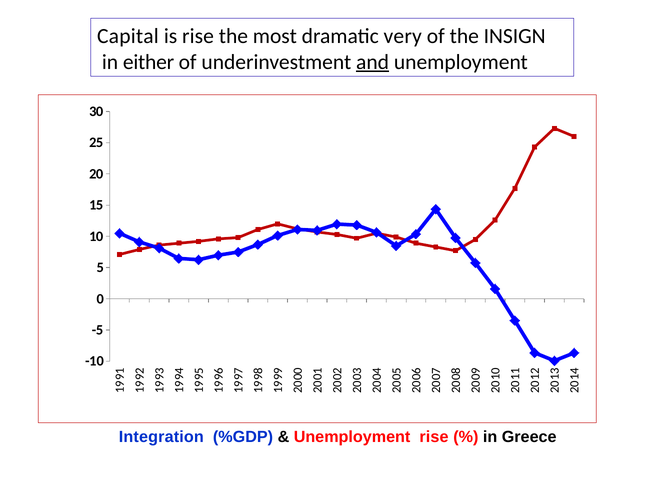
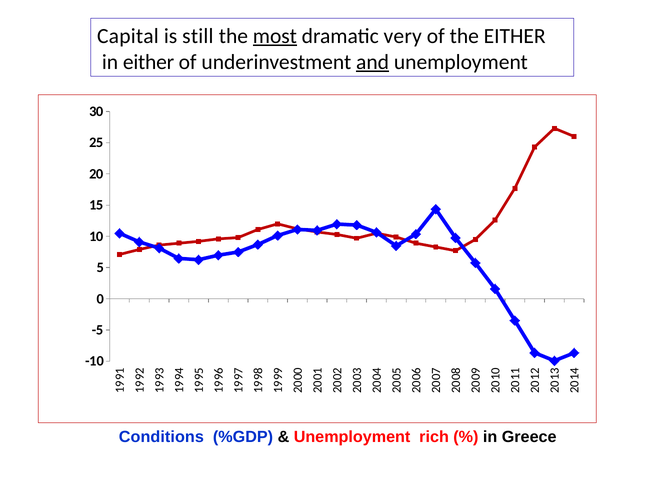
is rise: rise -> still
most underline: none -> present
the INSIGN: INSIGN -> EITHER
Integration: Integration -> Conditions
Unemployment rise: rise -> rich
